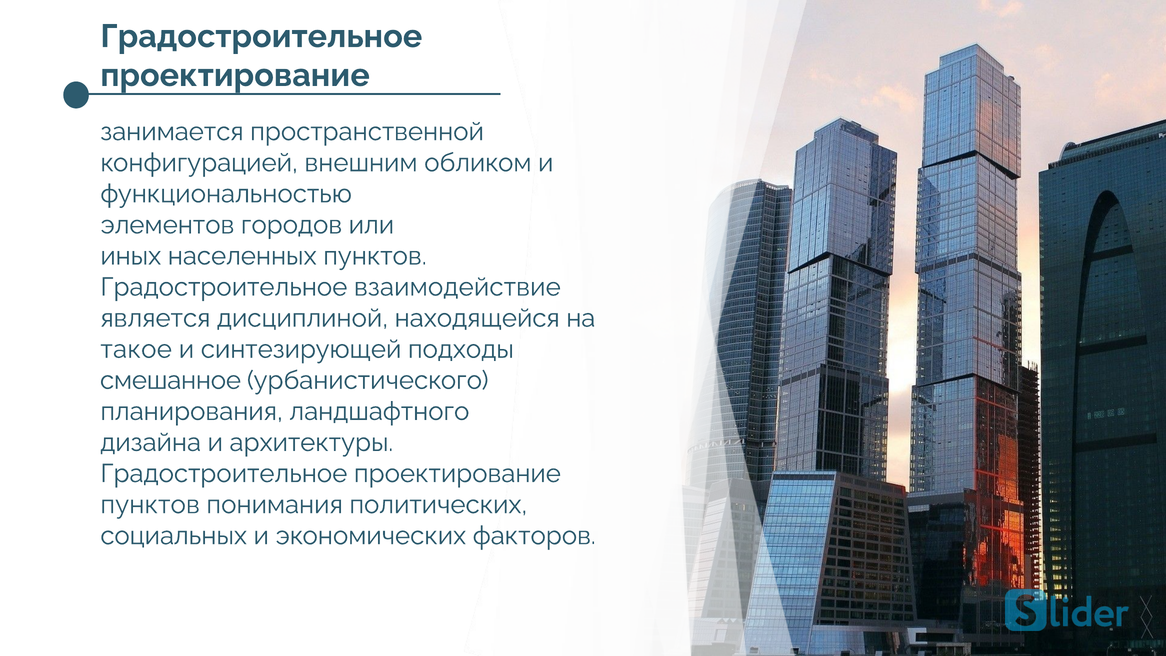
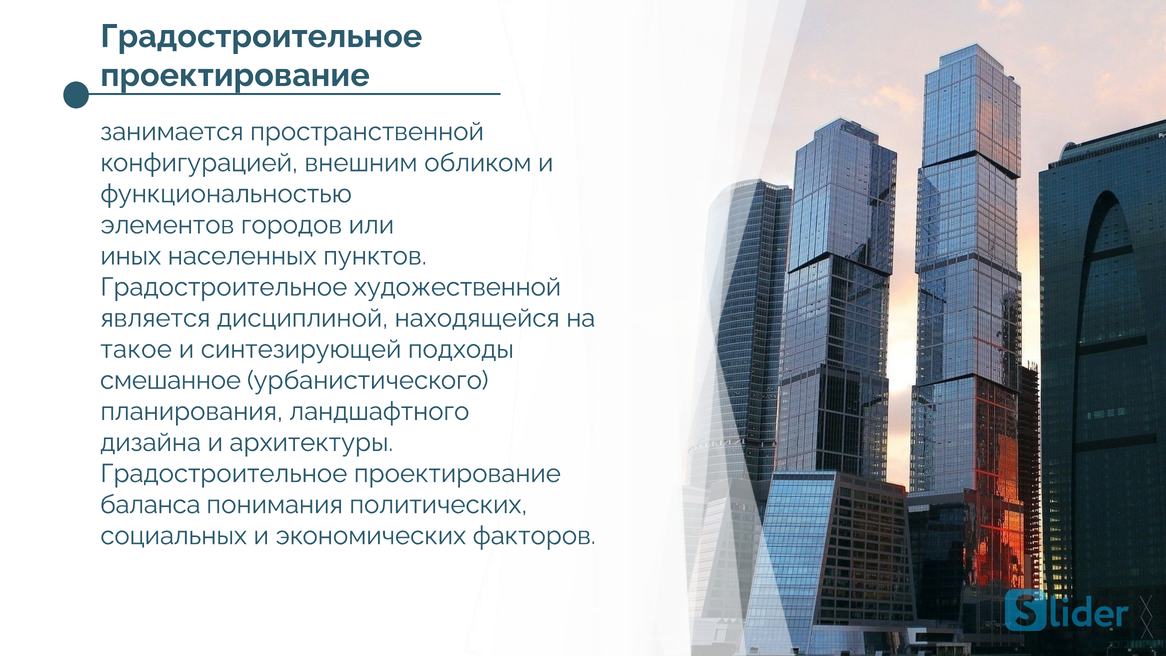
взаимодействие: взаимодействие -> художественной
пунктов at (150, 505): пунктов -> баланса
